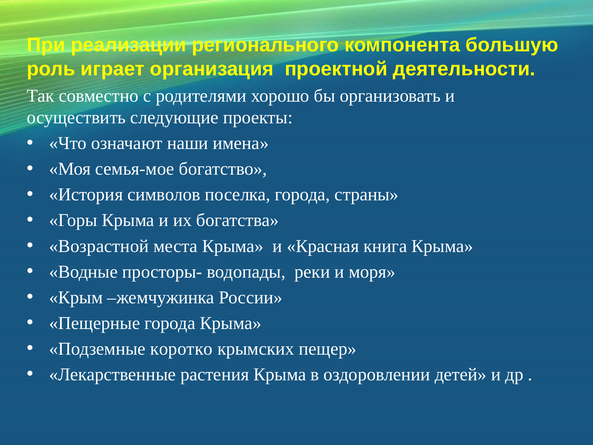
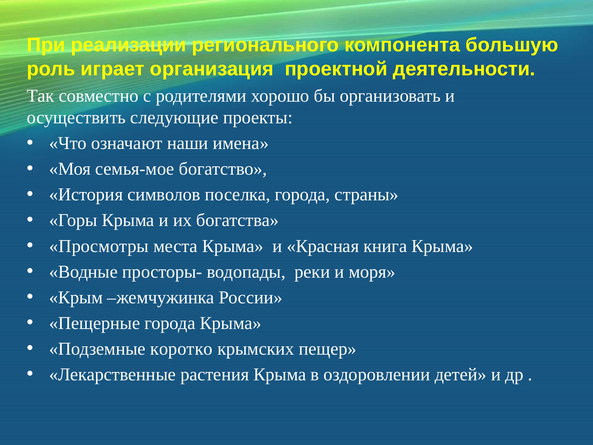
Возрастной: Возрастной -> Просмотры
